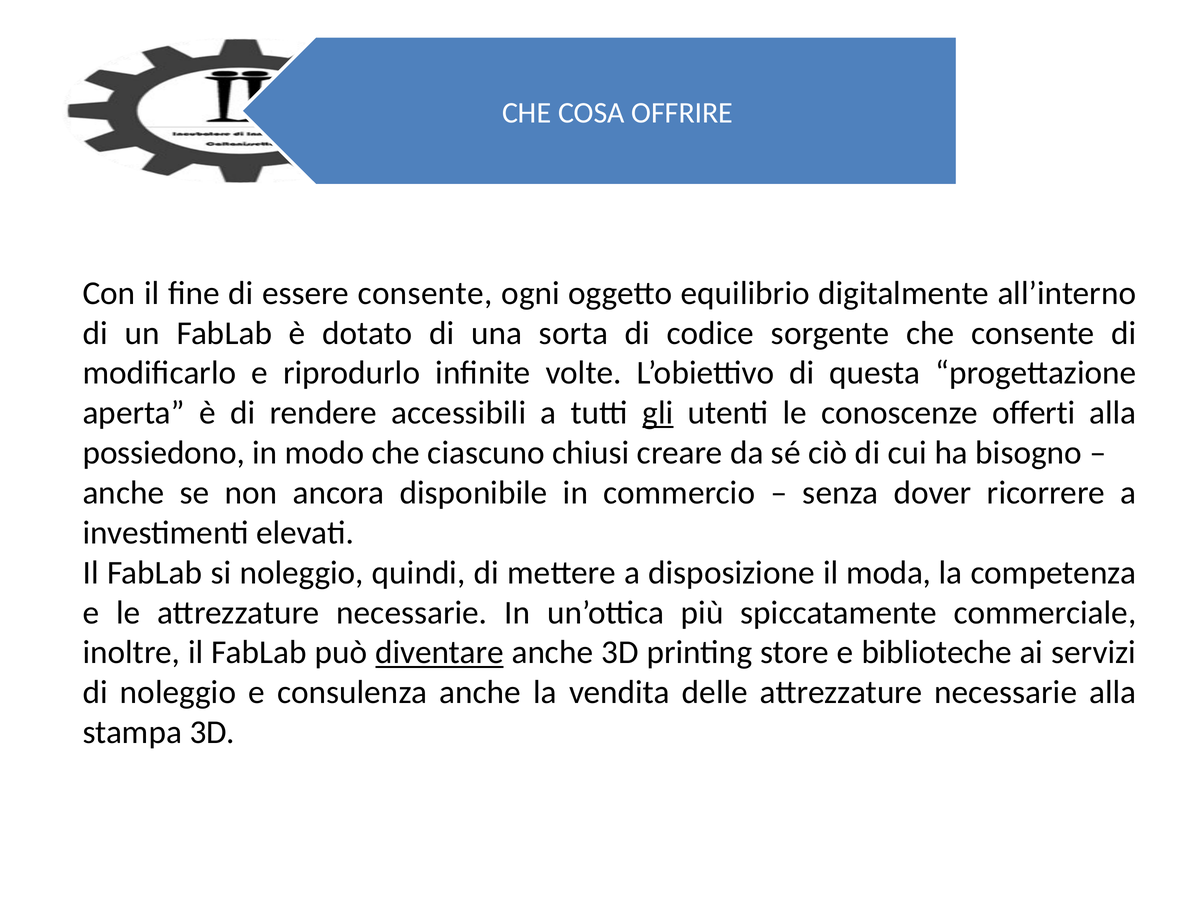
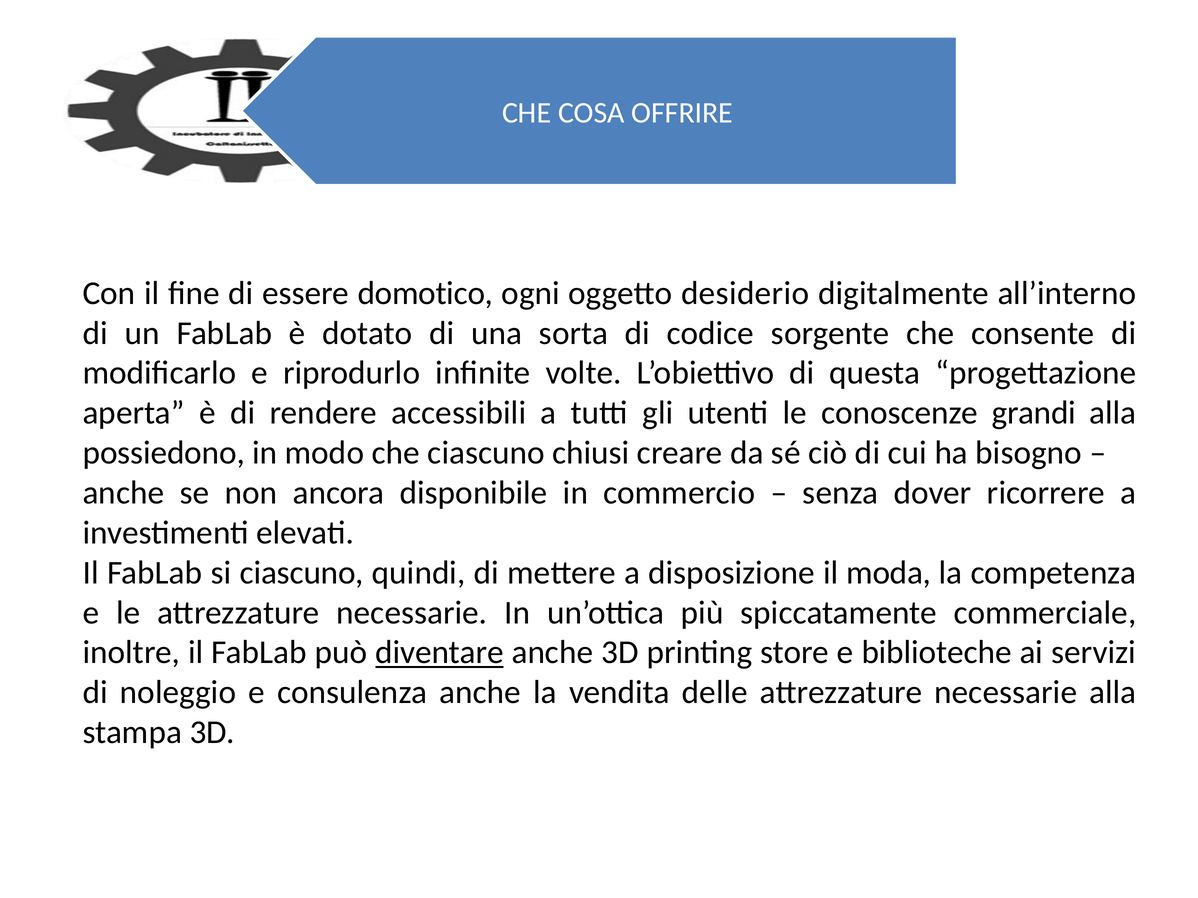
essere consente: consente -> domotico
equilibrio: equilibrio -> desiderio
gli underline: present -> none
offerti: offerti -> grandi
si noleggio: noleggio -> ciascuno
